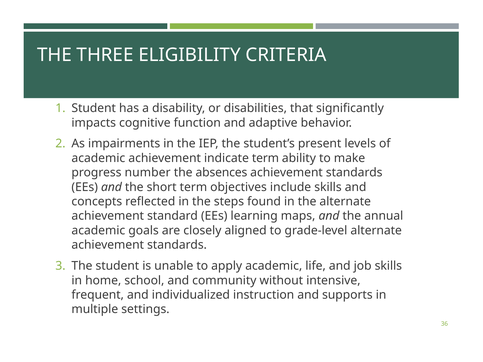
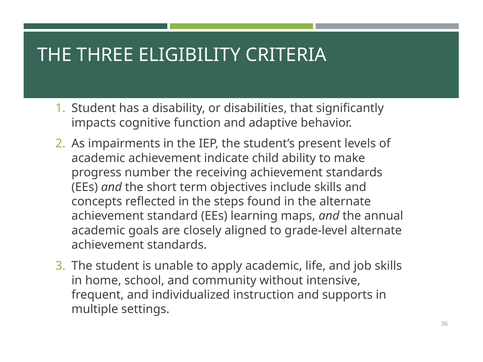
indicate term: term -> child
absences: absences -> receiving
